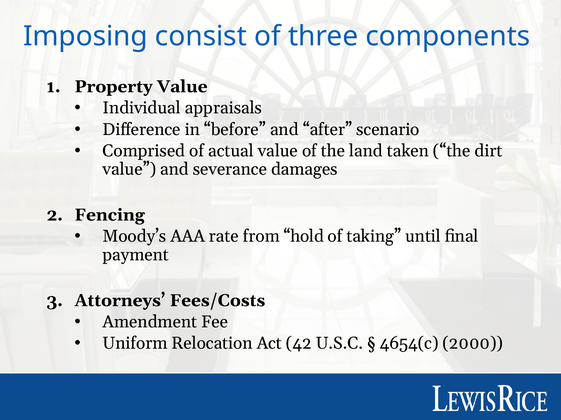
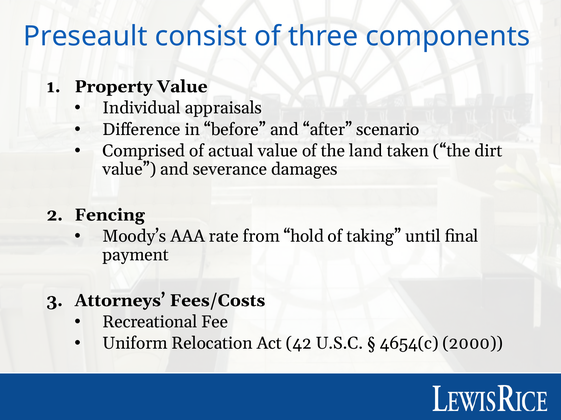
Imposing: Imposing -> Preseault
Amendment: Amendment -> Recreational
